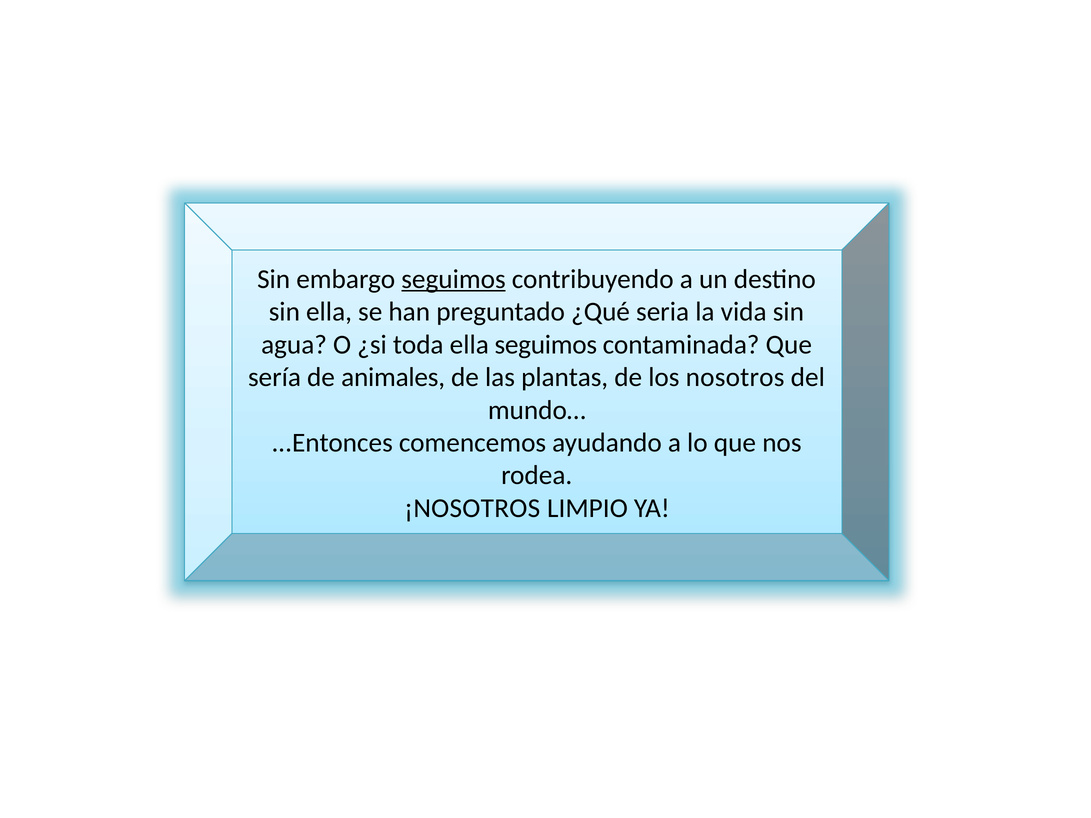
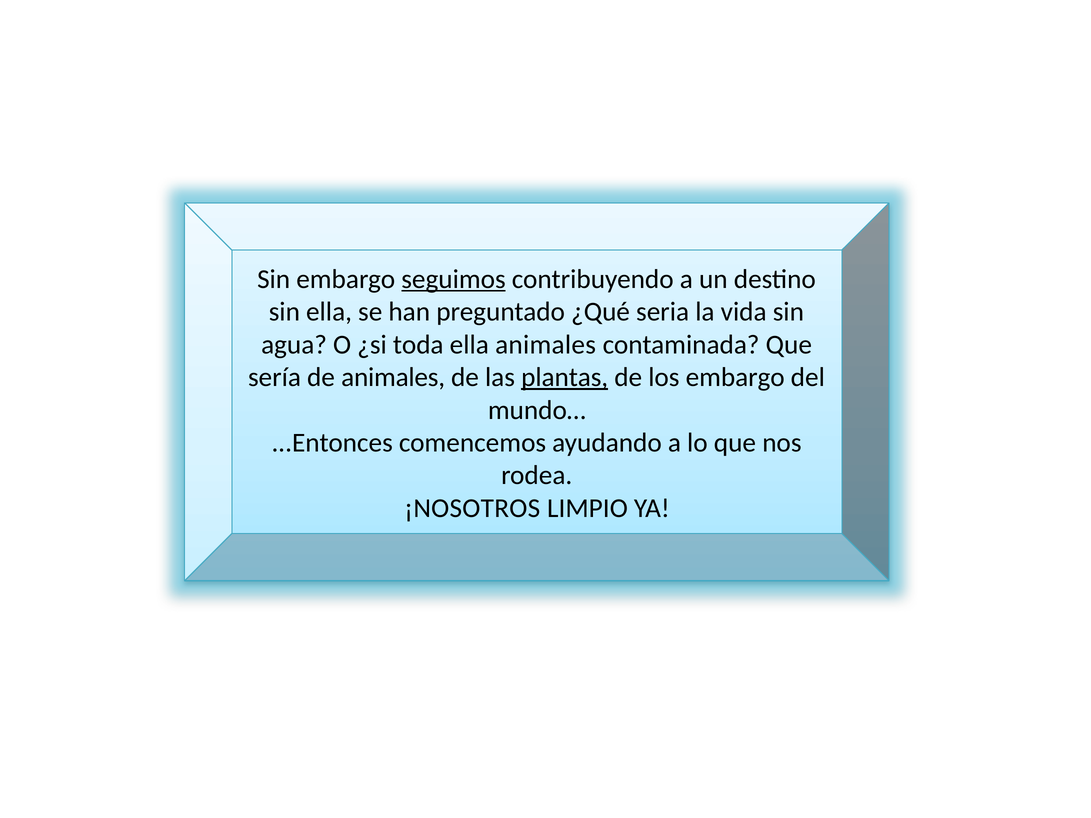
ella seguimos: seguimos -> animales
plantas underline: none -> present
los nosotros: nosotros -> embargo
